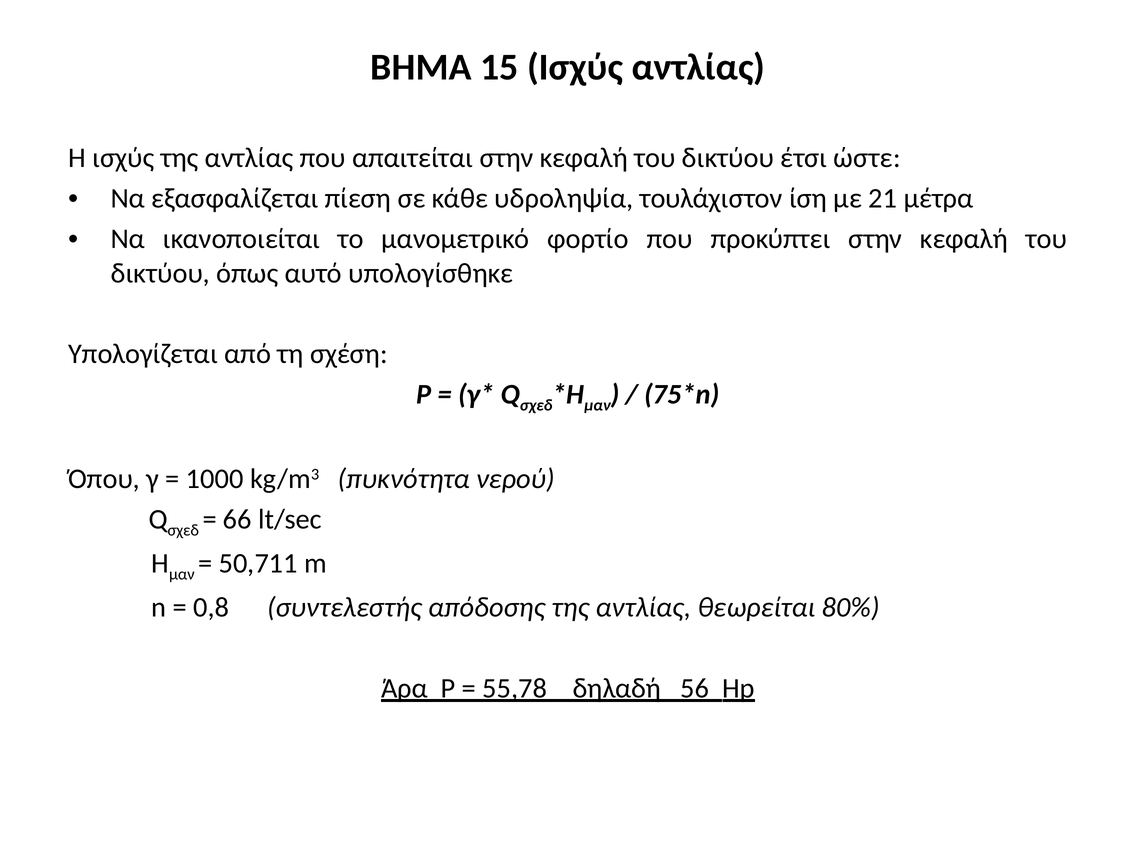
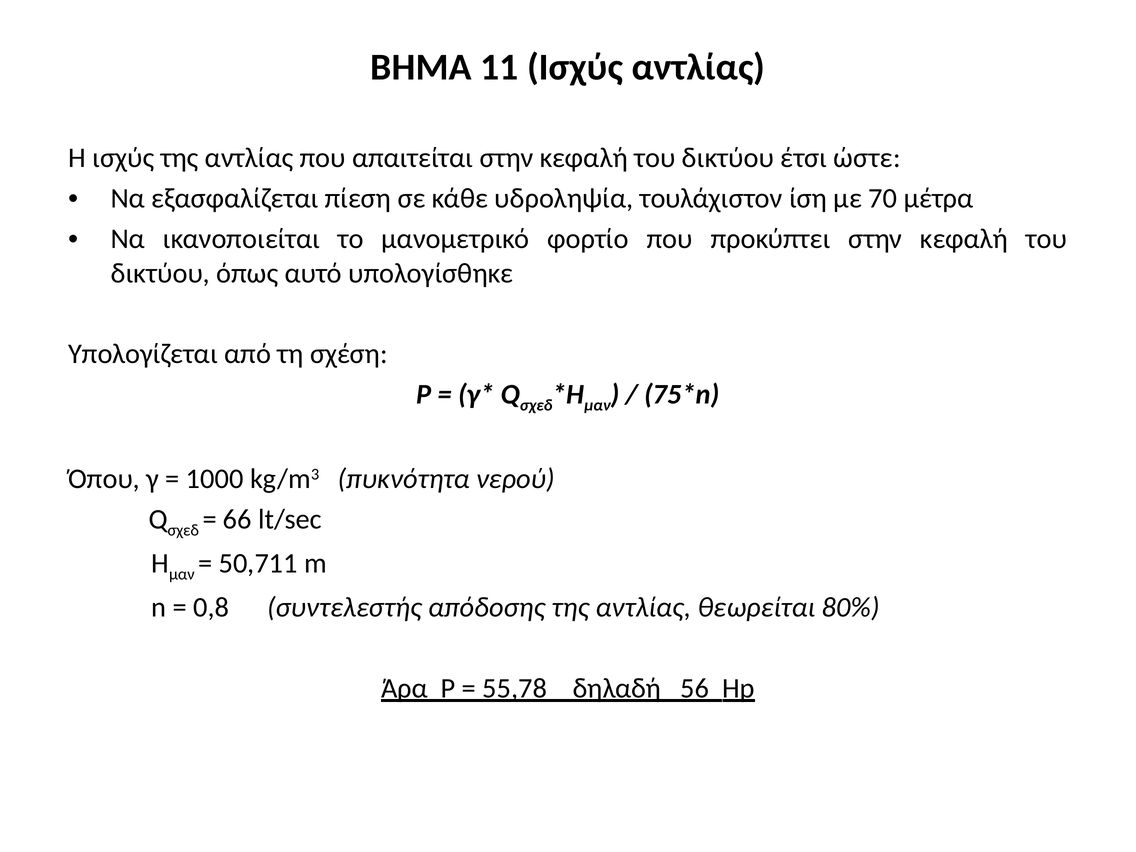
15: 15 -> 11
21: 21 -> 70
